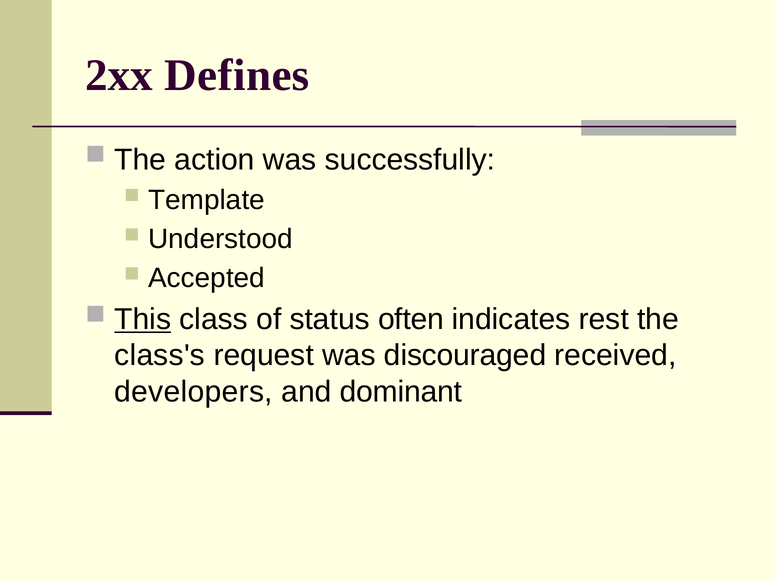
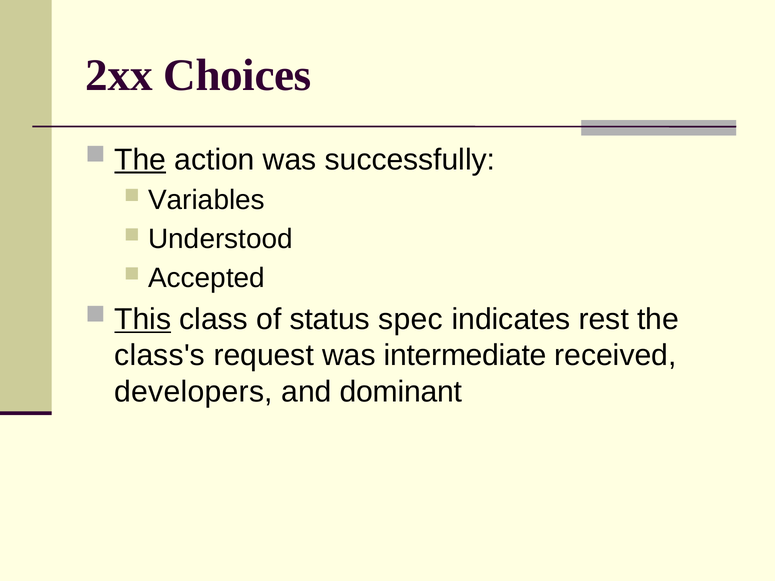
Defines: Defines -> Choices
The at (140, 160) underline: none -> present
Template: Template -> Variables
often: often -> spec
discouraged: discouraged -> intermediate
